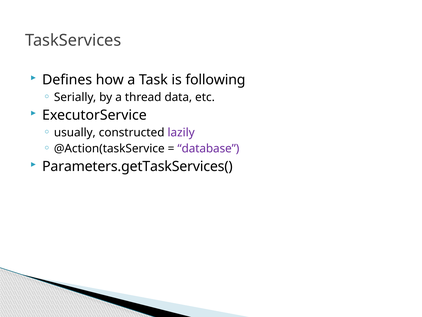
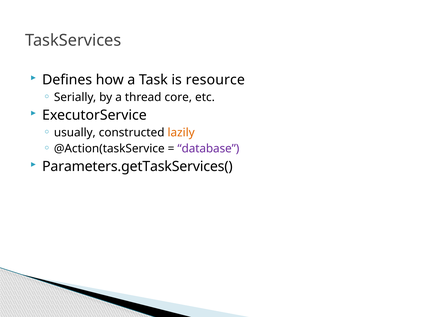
following: following -> resource
data: data -> core
lazily colour: purple -> orange
